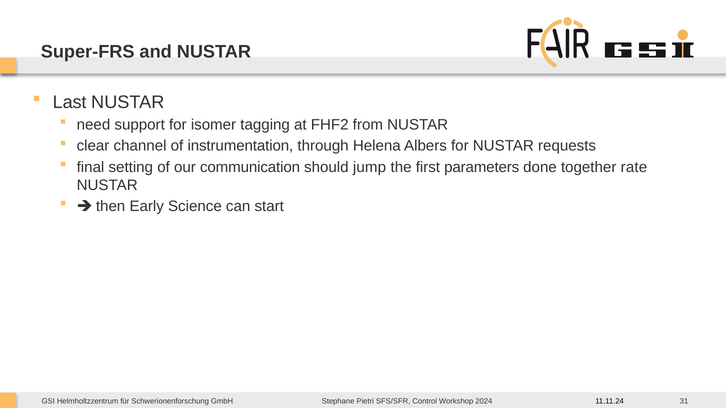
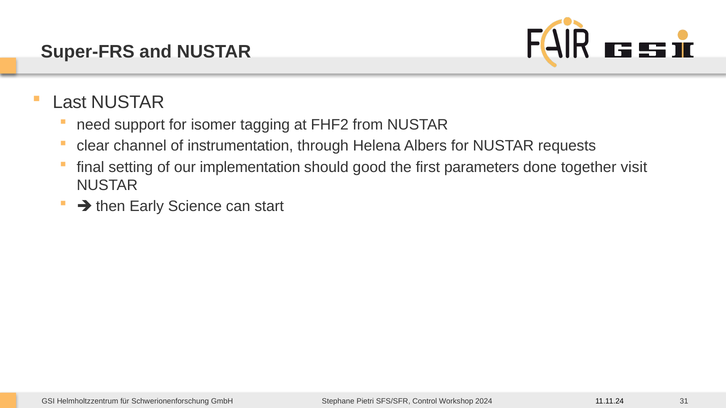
communication: communication -> implementation
jump: jump -> good
rate: rate -> visit
